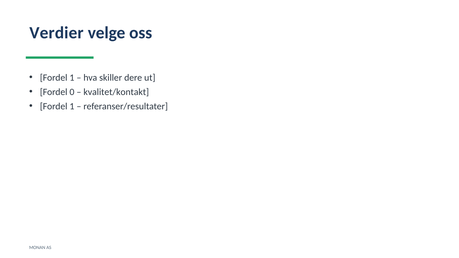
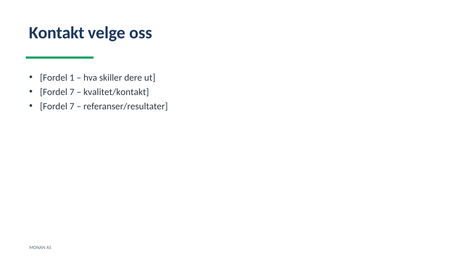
Verdier: Verdier -> Kontakt
0 at (72, 92): 0 -> 7
1 at (72, 106): 1 -> 7
